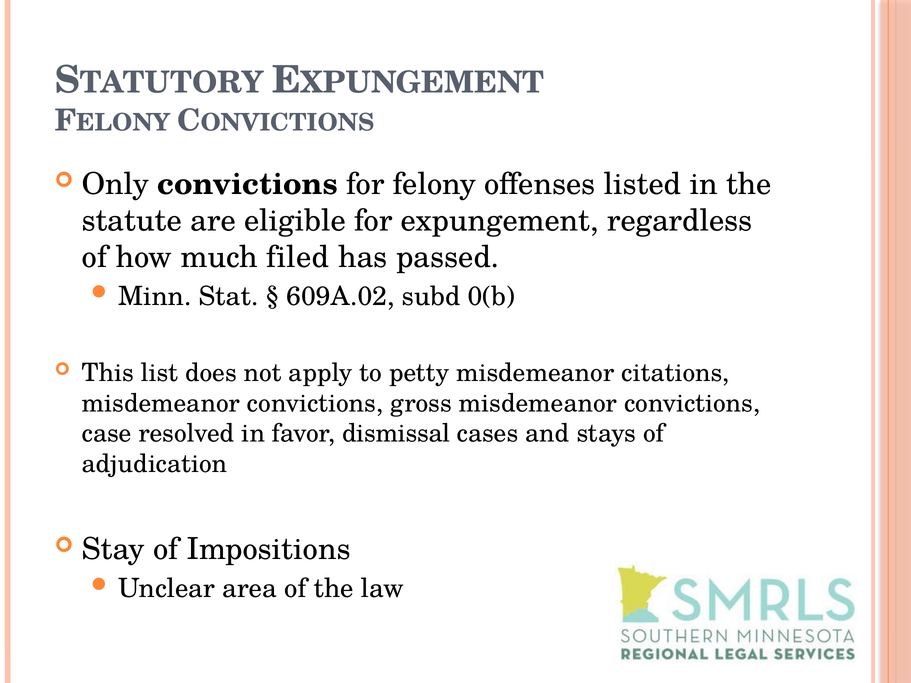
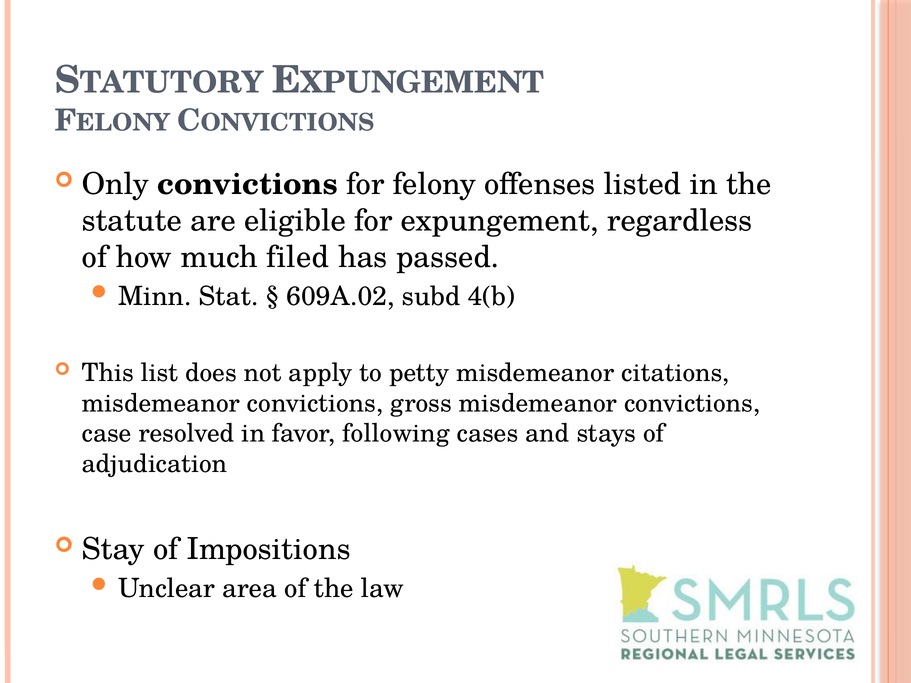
0(b: 0(b -> 4(b
dismissal: dismissal -> following
